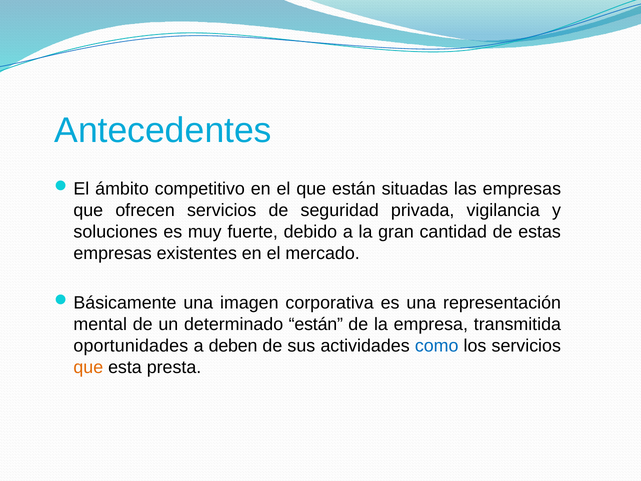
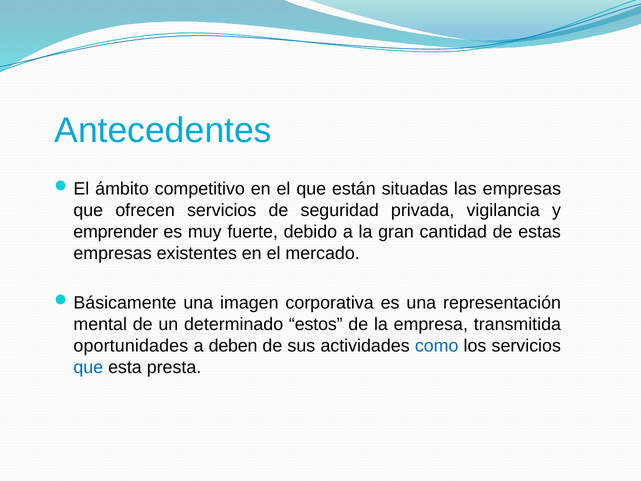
soluciones: soluciones -> emprender
determinado están: están -> estos
que at (88, 367) colour: orange -> blue
